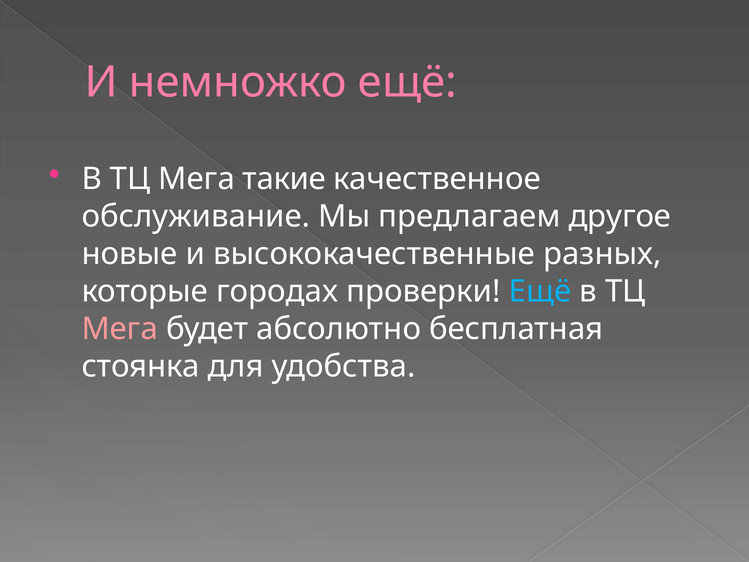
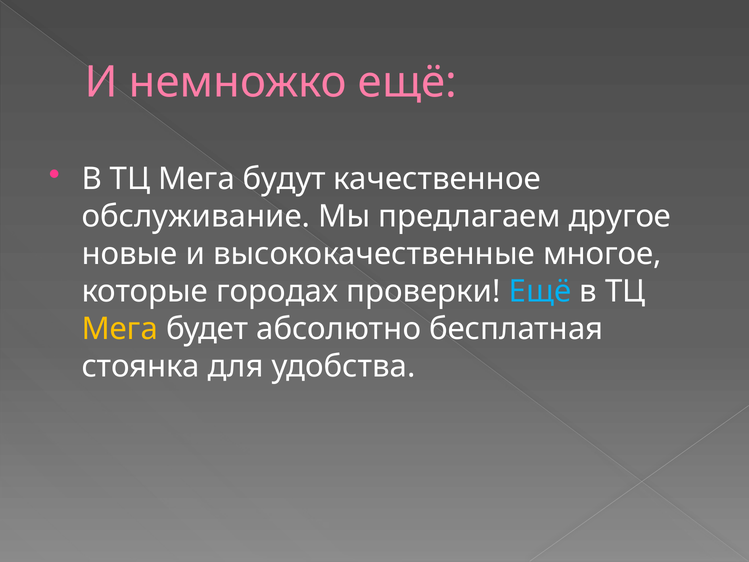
такие: такие -> будут
разных: разных -> многое
Мега at (120, 329) colour: pink -> yellow
